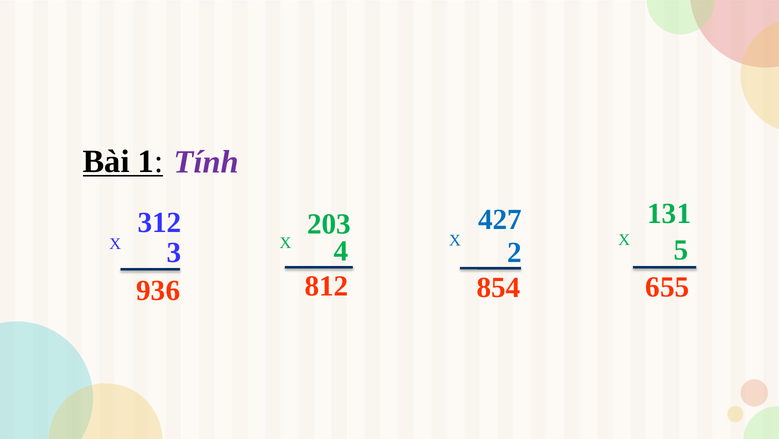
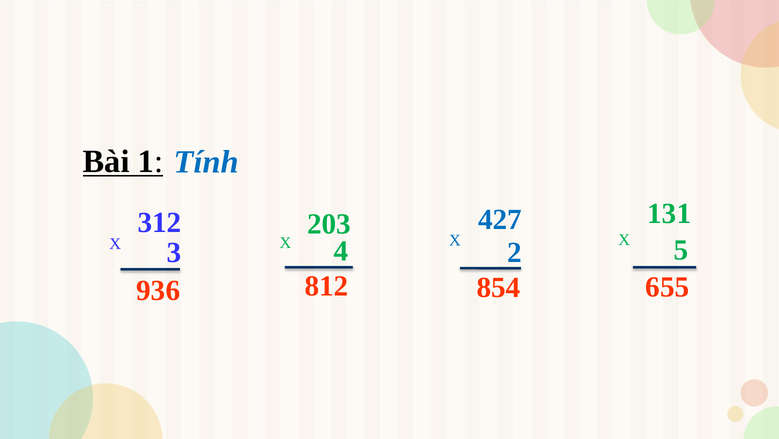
Tính colour: purple -> blue
